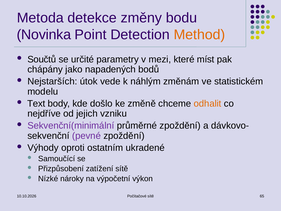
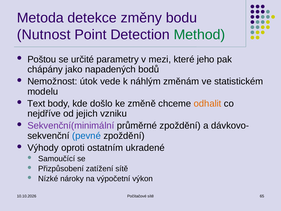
Novinka: Novinka -> Nutnost
Method colour: orange -> green
Součtů: Součtů -> Poštou
míst: míst -> jeho
Nejstarších: Nejstarších -> Nemožnost
pevné colour: purple -> blue
